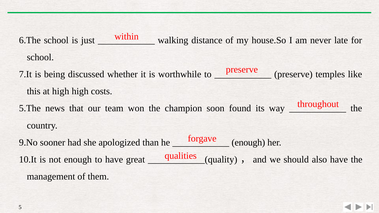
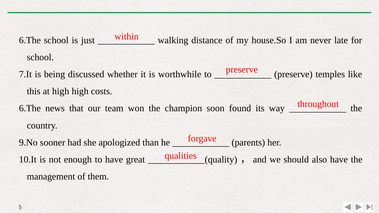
5.The at (30, 108): 5.The -> 6.The
enough at (248, 143): enough -> parents
